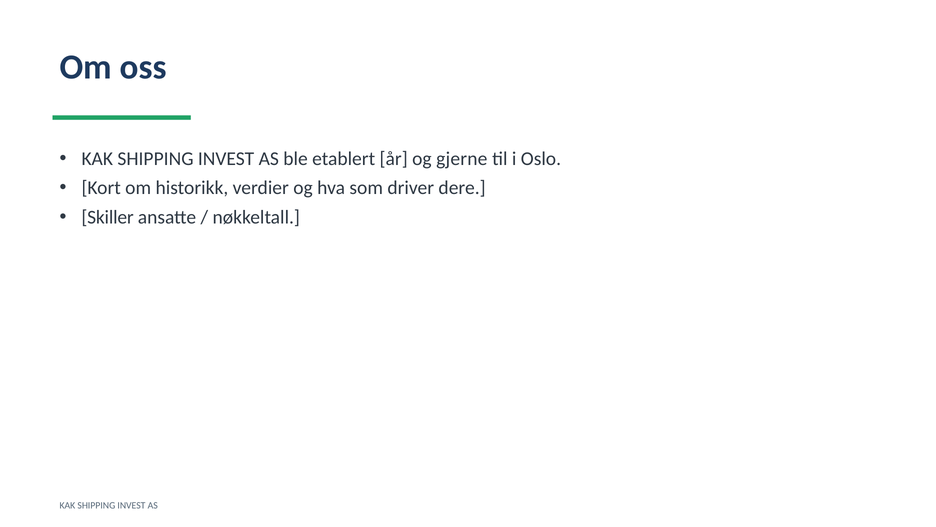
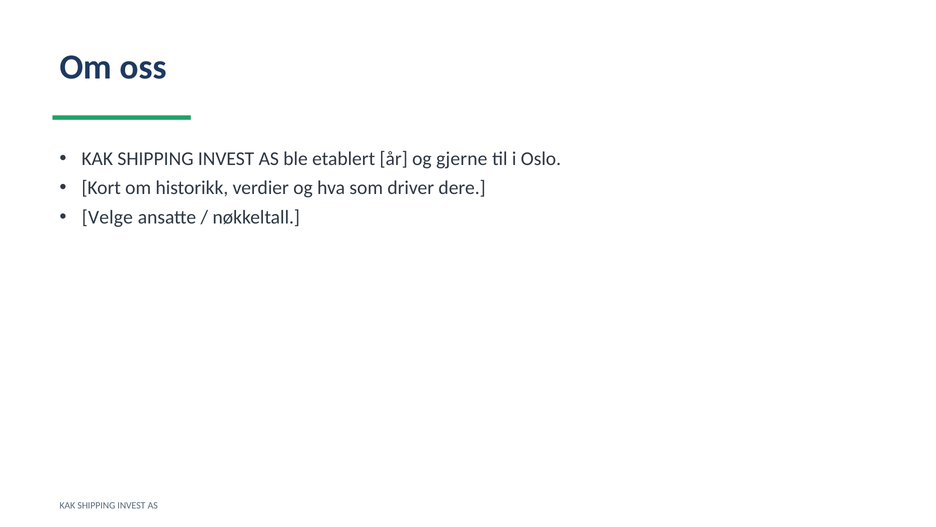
Skiller: Skiller -> Velge
